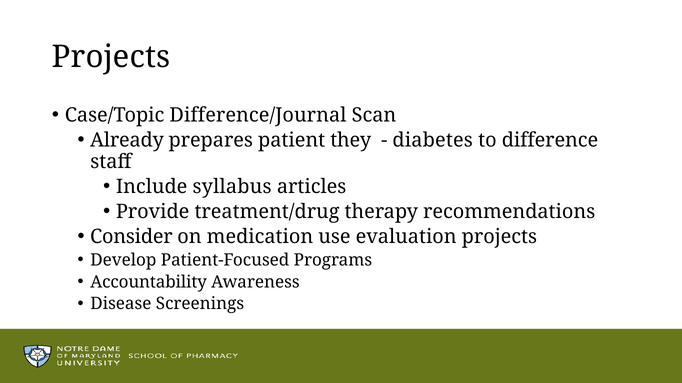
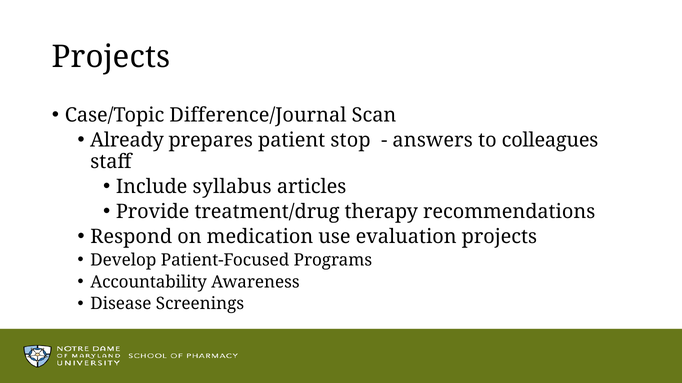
they: they -> stop
diabetes: diabetes -> answers
difference: difference -> colleagues
Consider: Consider -> Respond
